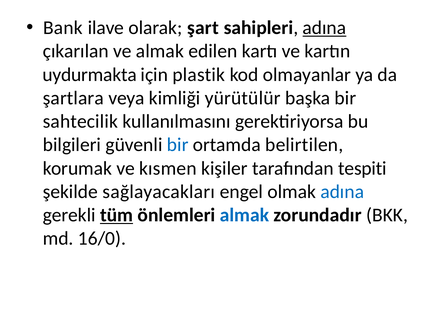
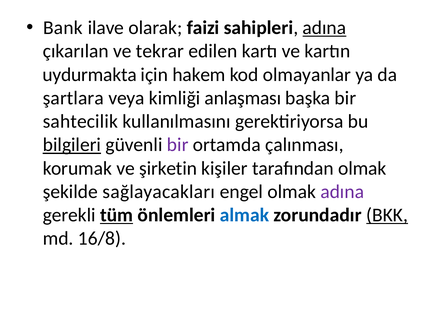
şart: şart -> faizi
ve almak: almak -> tekrar
plastik: plastik -> hakem
yürütülür: yürütülür -> anlaşması
bilgileri underline: none -> present
bir at (178, 145) colour: blue -> purple
belirtilen: belirtilen -> çalınması
kısmen: kısmen -> şirketin
tarafından tespiti: tespiti -> olmak
adına at (342, 192) colour: blue -> purple
BKK underline: none -> present
16/0: 16/0 -> 16/8
